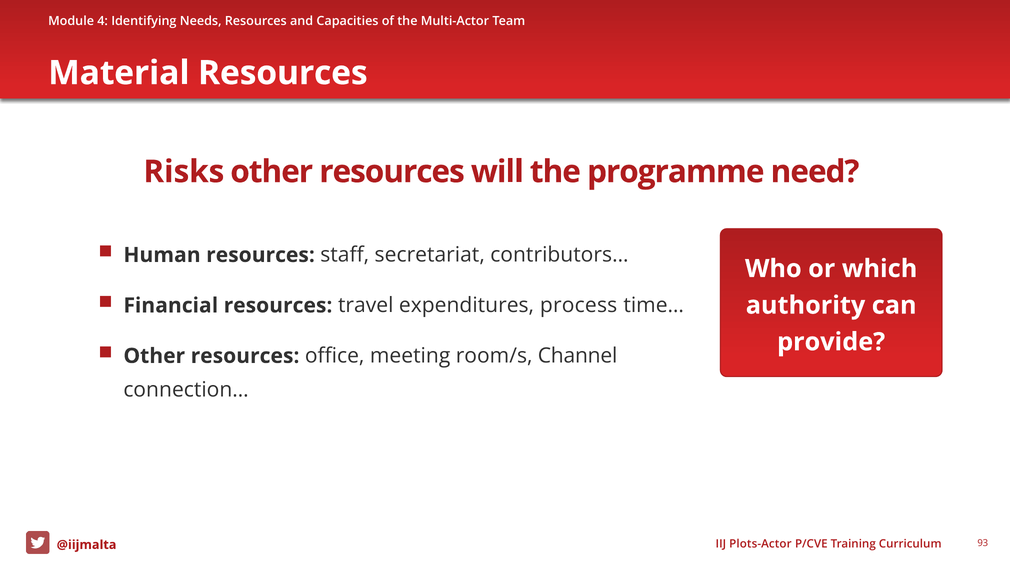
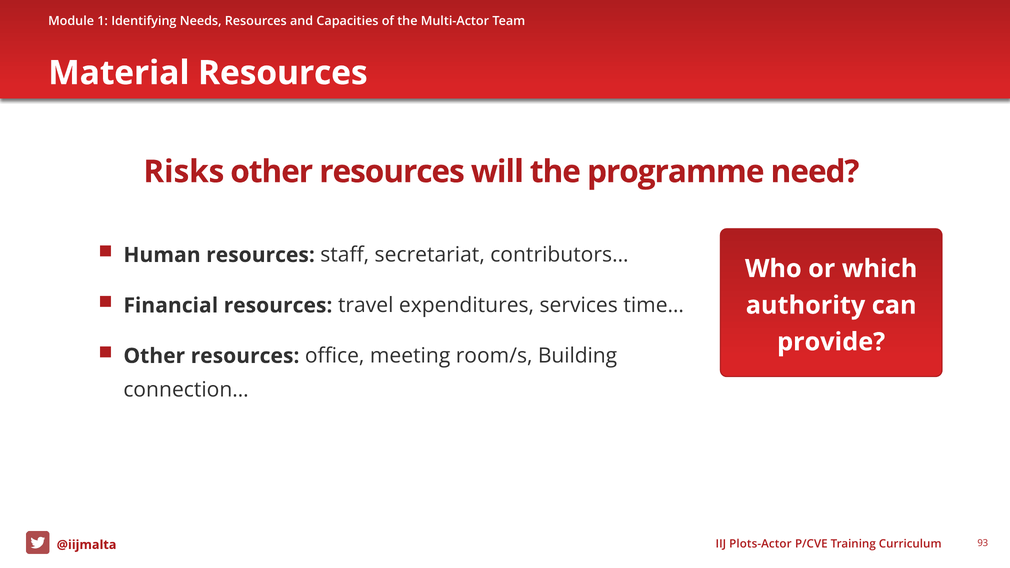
4: 4 -> 1
process: process -> services
Channel: Channel -> Building
